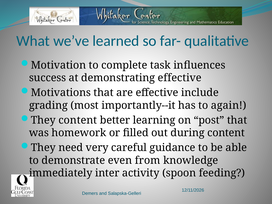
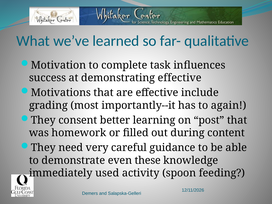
They content: content -> consent
from: from -> these
inter: inter -> used
